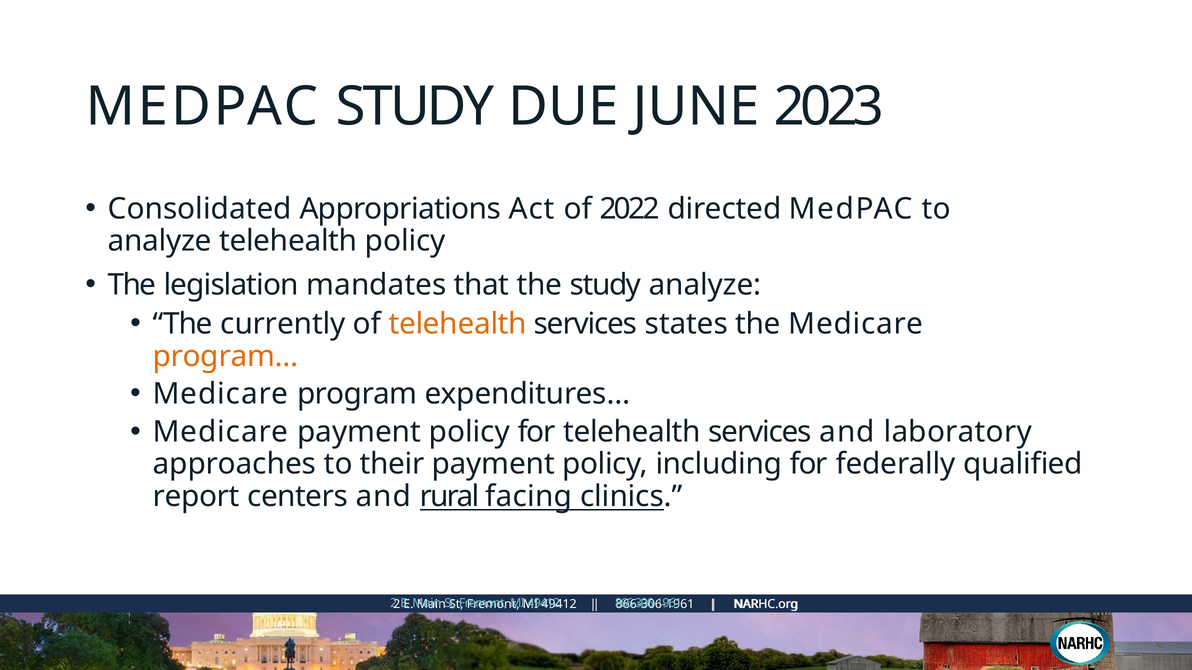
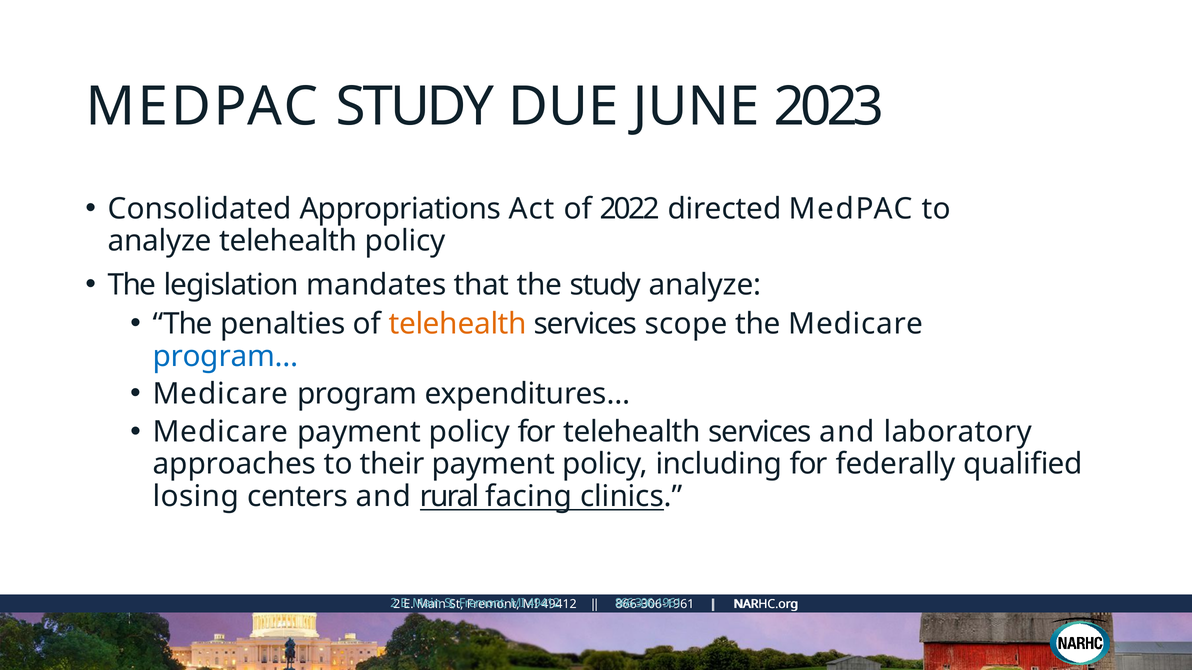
currently: currently -> penalties
states: states -> scope
program… colour: orange -> blue
report: report -> losing
